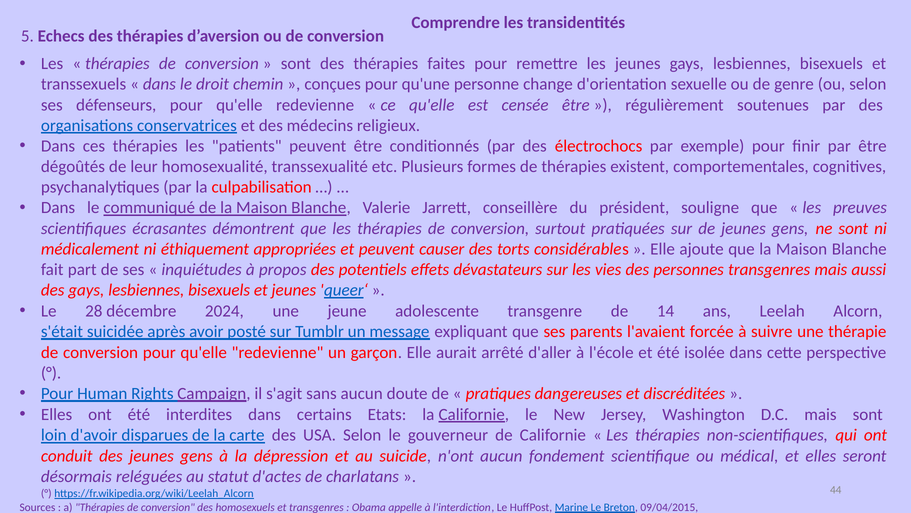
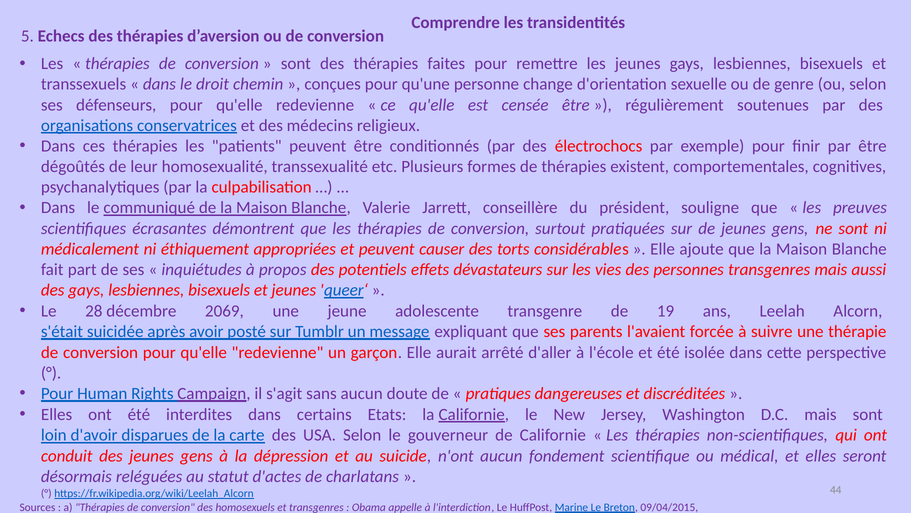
2024: 2024 -> 2069
14: 14 -> 19
